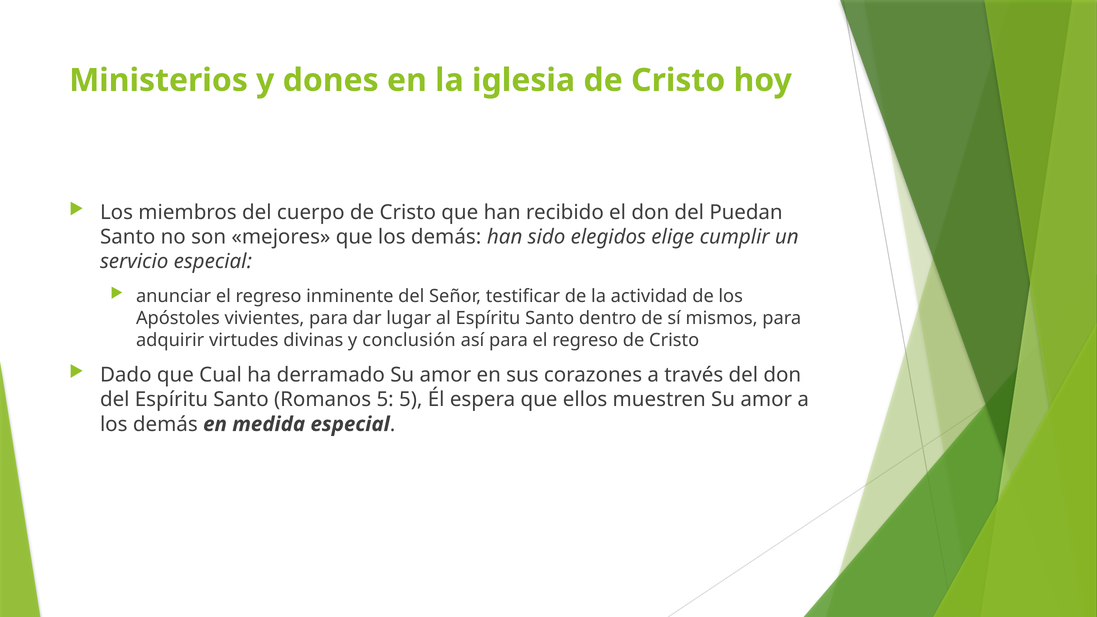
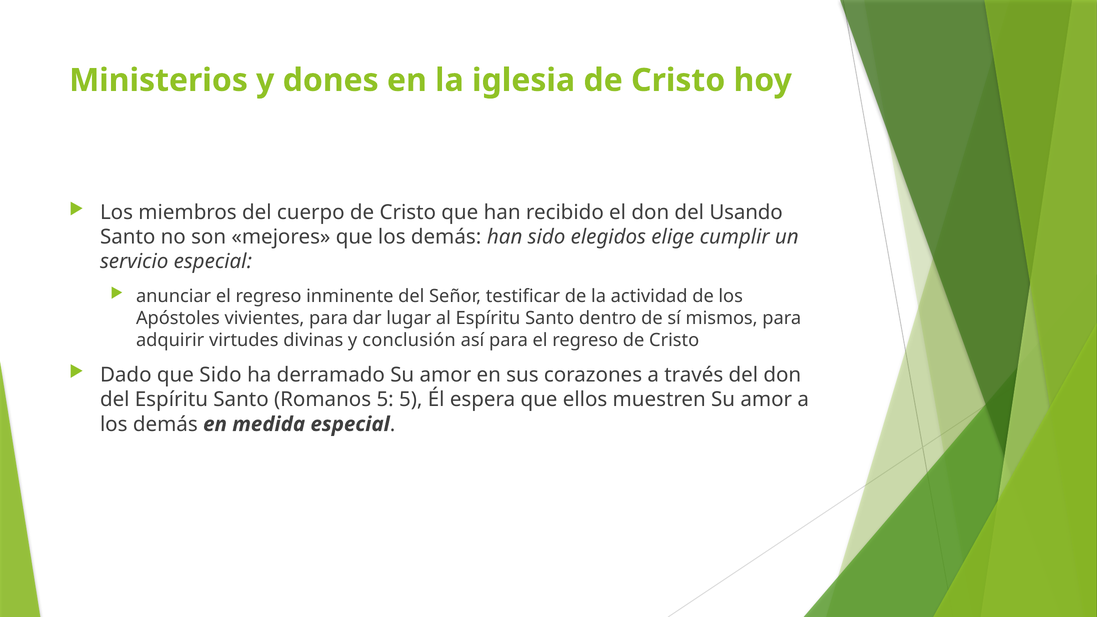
Puedan: Puedan -> Usando
que Cual: Cual -> Sido
